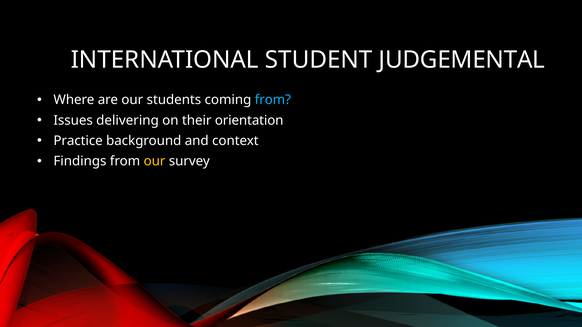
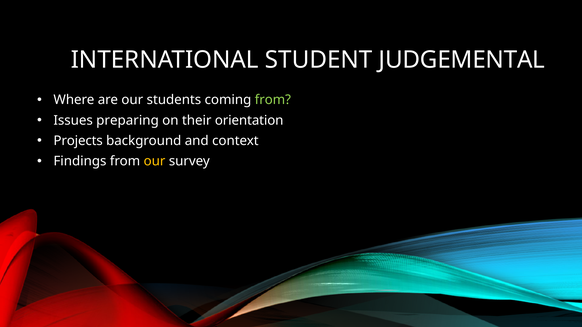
from at (273, 100) colour: light blue -> light green
delivering: delivering -> preparing
Practice: Practice -> Projects
